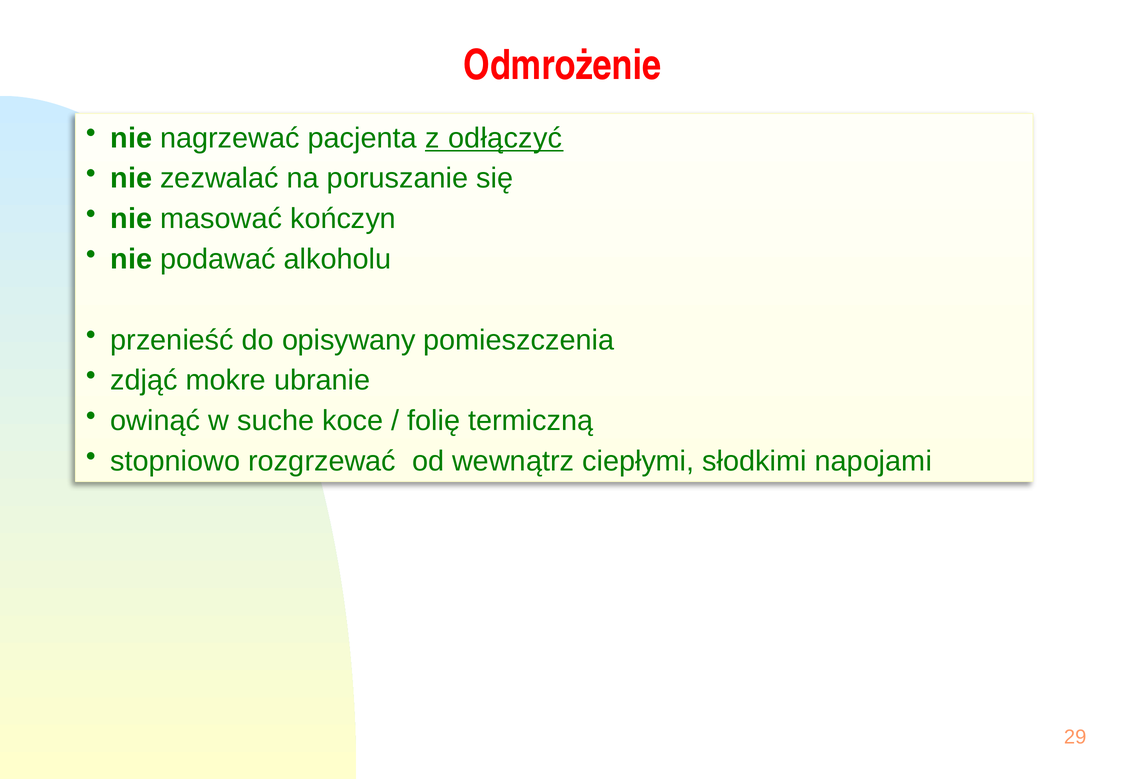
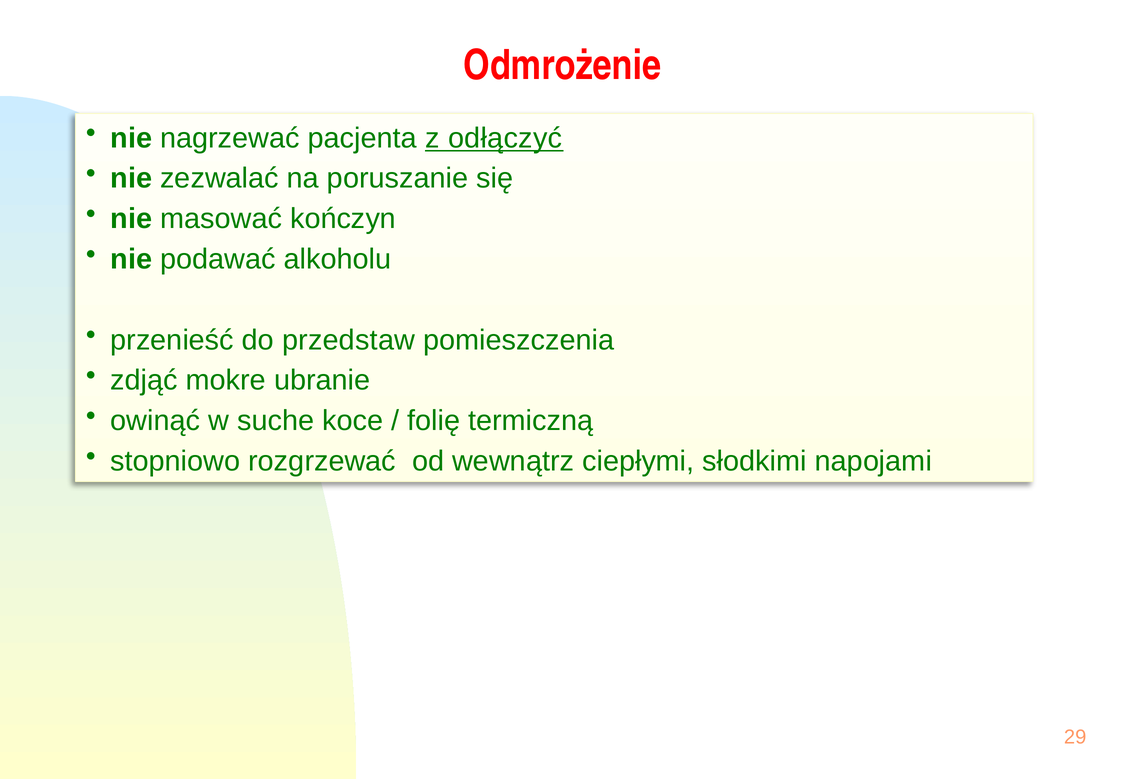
opisywany: opisywany -> przedstaw
